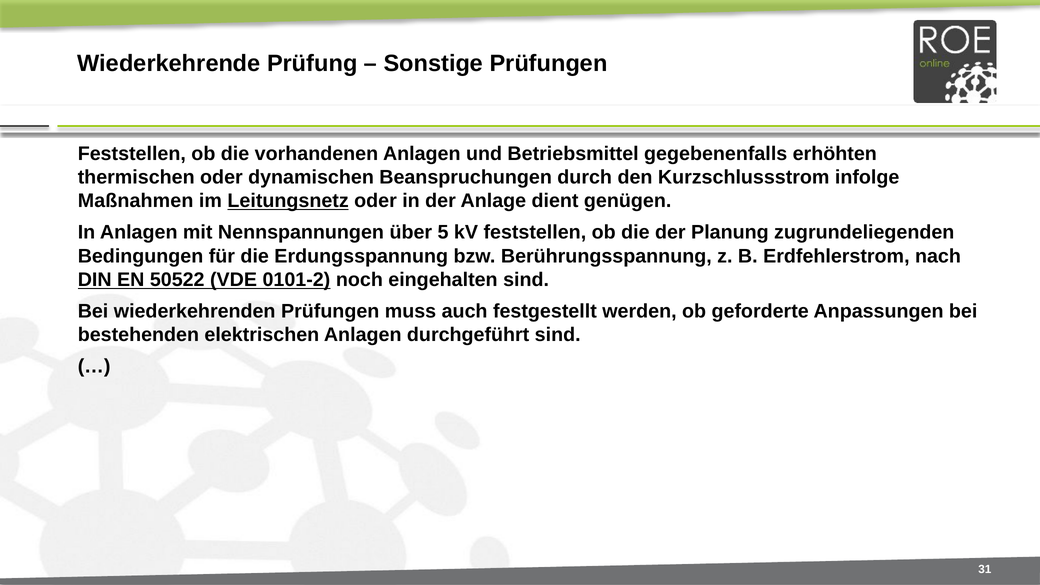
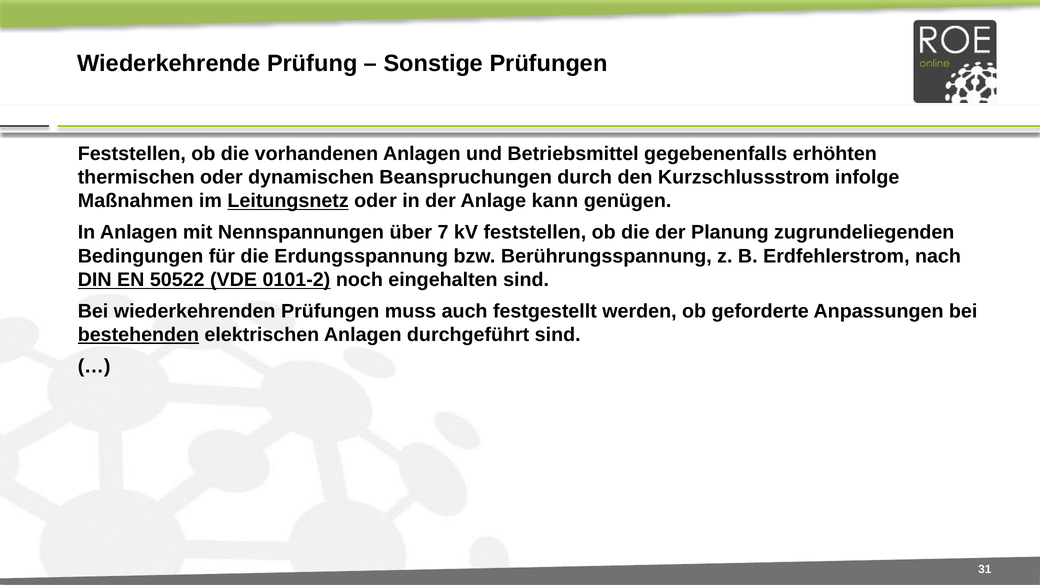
dient: dient -> kann
5: 5 -> 7
bestehenden underline: none -> present
